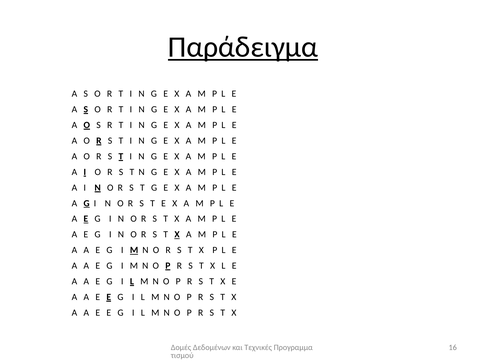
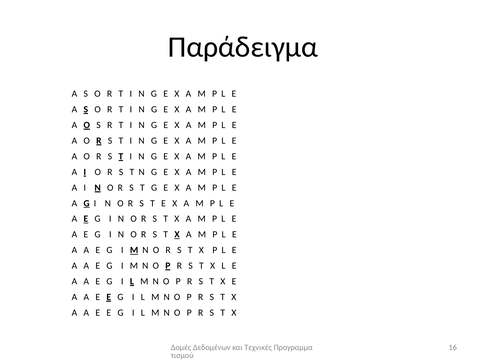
Παράδειγμα underline: present -> none
